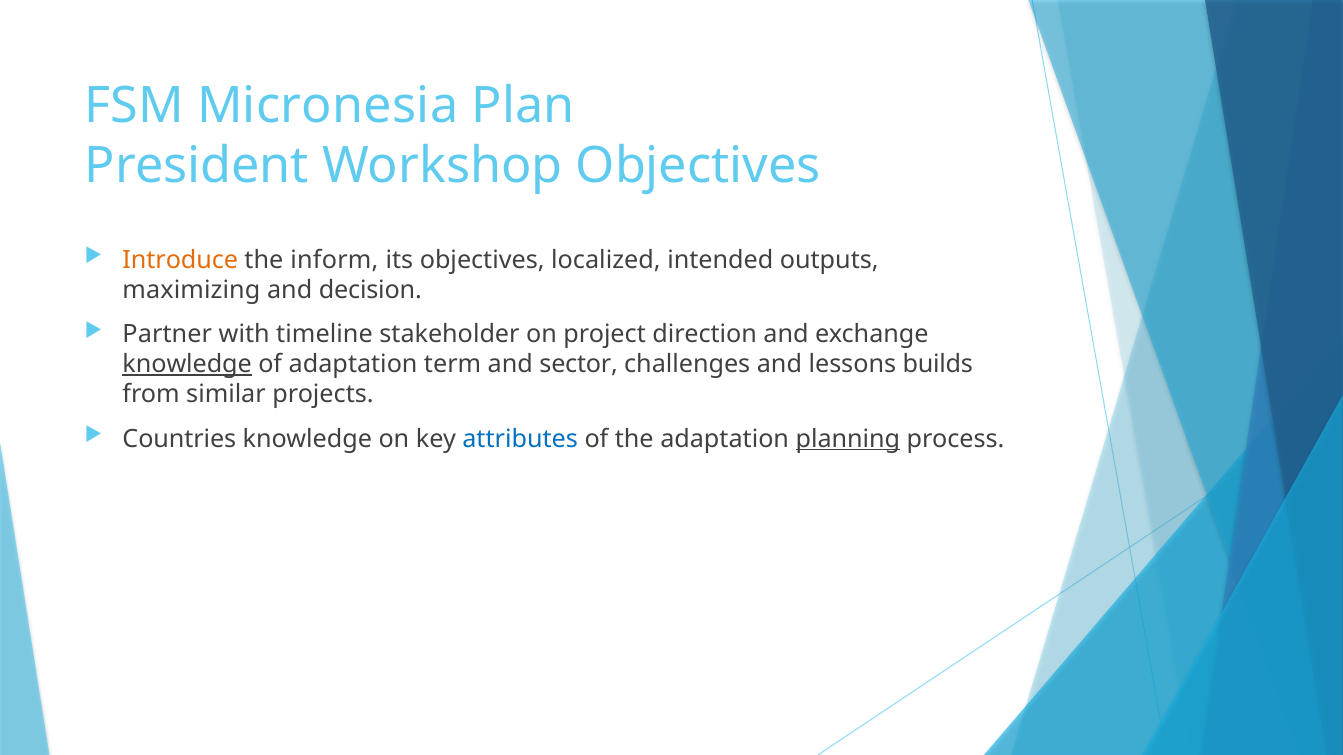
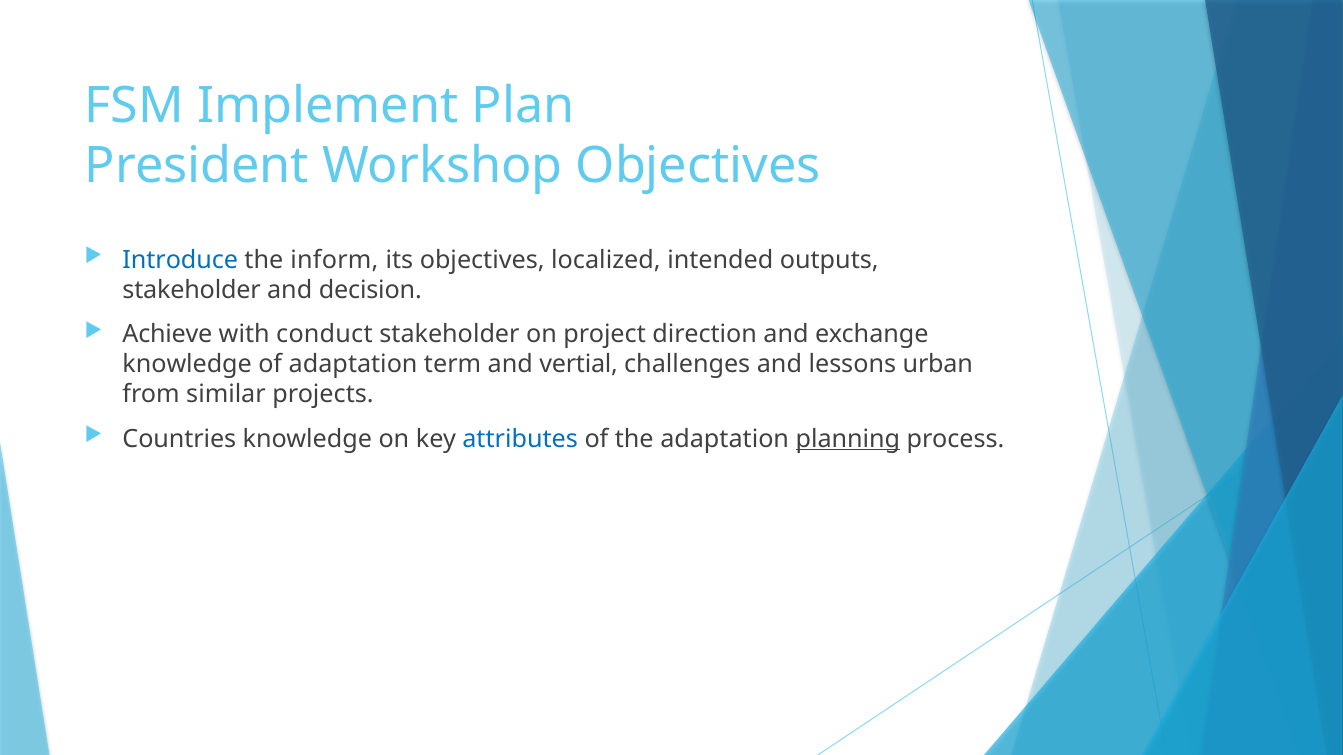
Micronesia: Micronesia -> Implement
Introduce colour: orange -> blue
maximizing at (191, 290): maximizing -> stakeholder
Partner: Partner -> Achieve
timeline: timeline -> conduct
knowledge at (187, 365) underline: present -> none
sector: sector -> vertial
builds: builds -> urban
